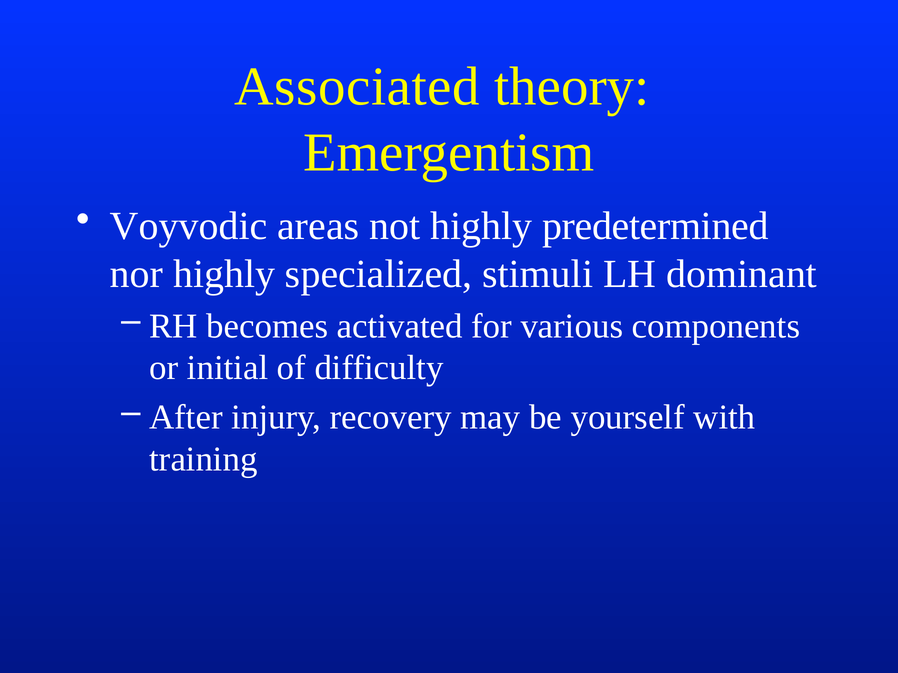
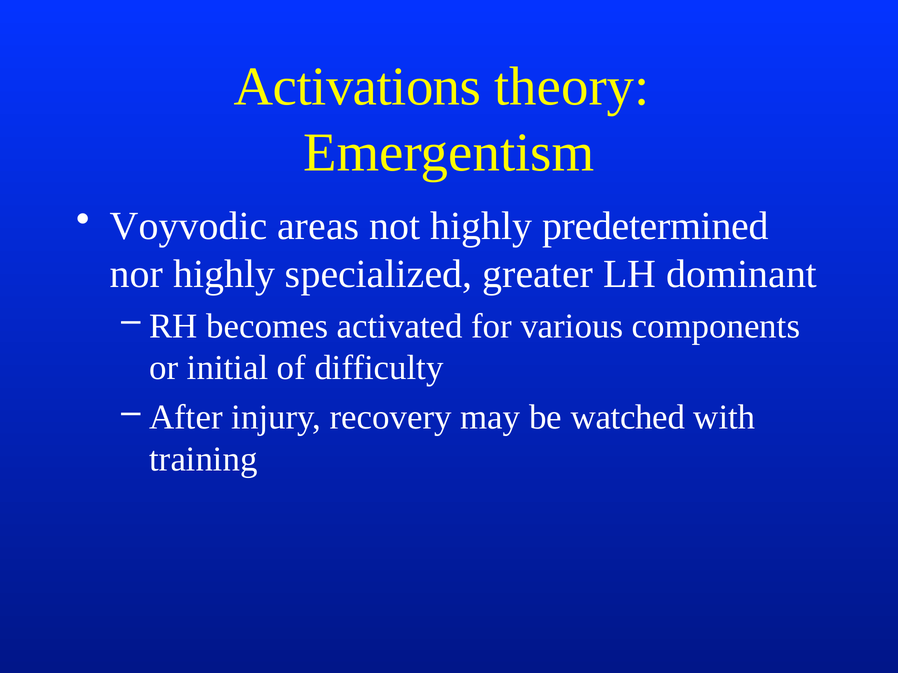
Associated: Associated -> Activations
stimuli: stimuli -> greater
yourself: yourself -> watched
